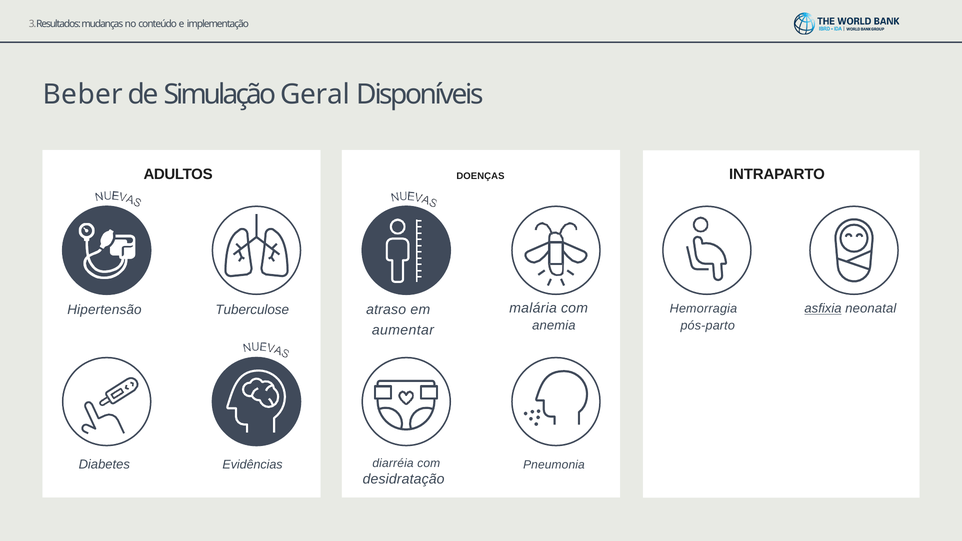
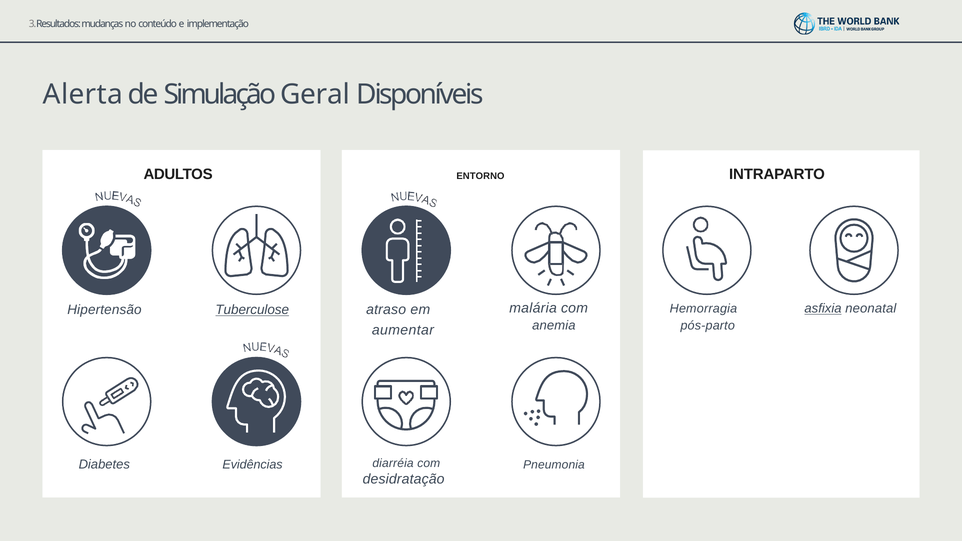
Beber: Beber -> Alerta
DOENÇAS: DOENÇAS -> ENTORNO
Tuberculose underline: none -> present
